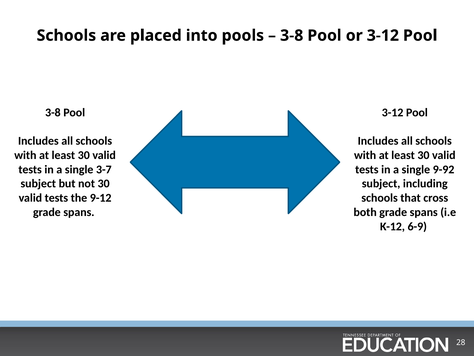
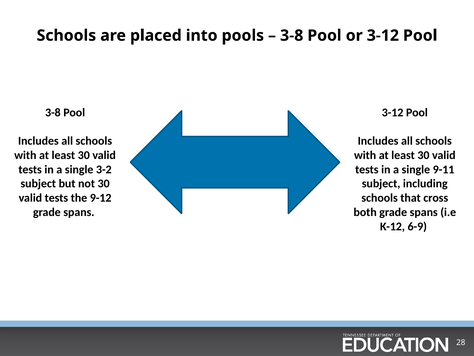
3-7: 3-7 -> 3-2
9-92: 9-92 -> 9-11
